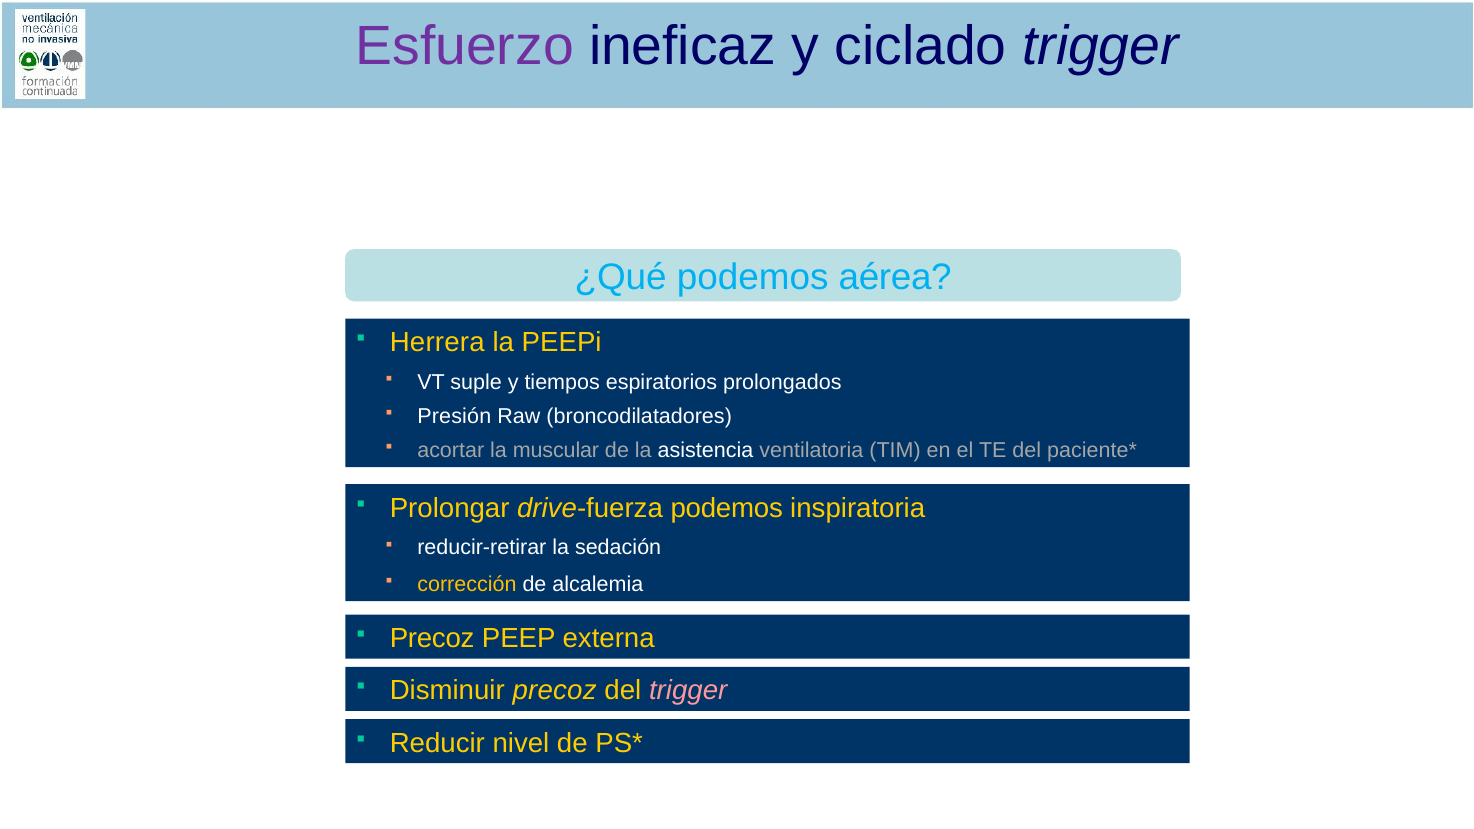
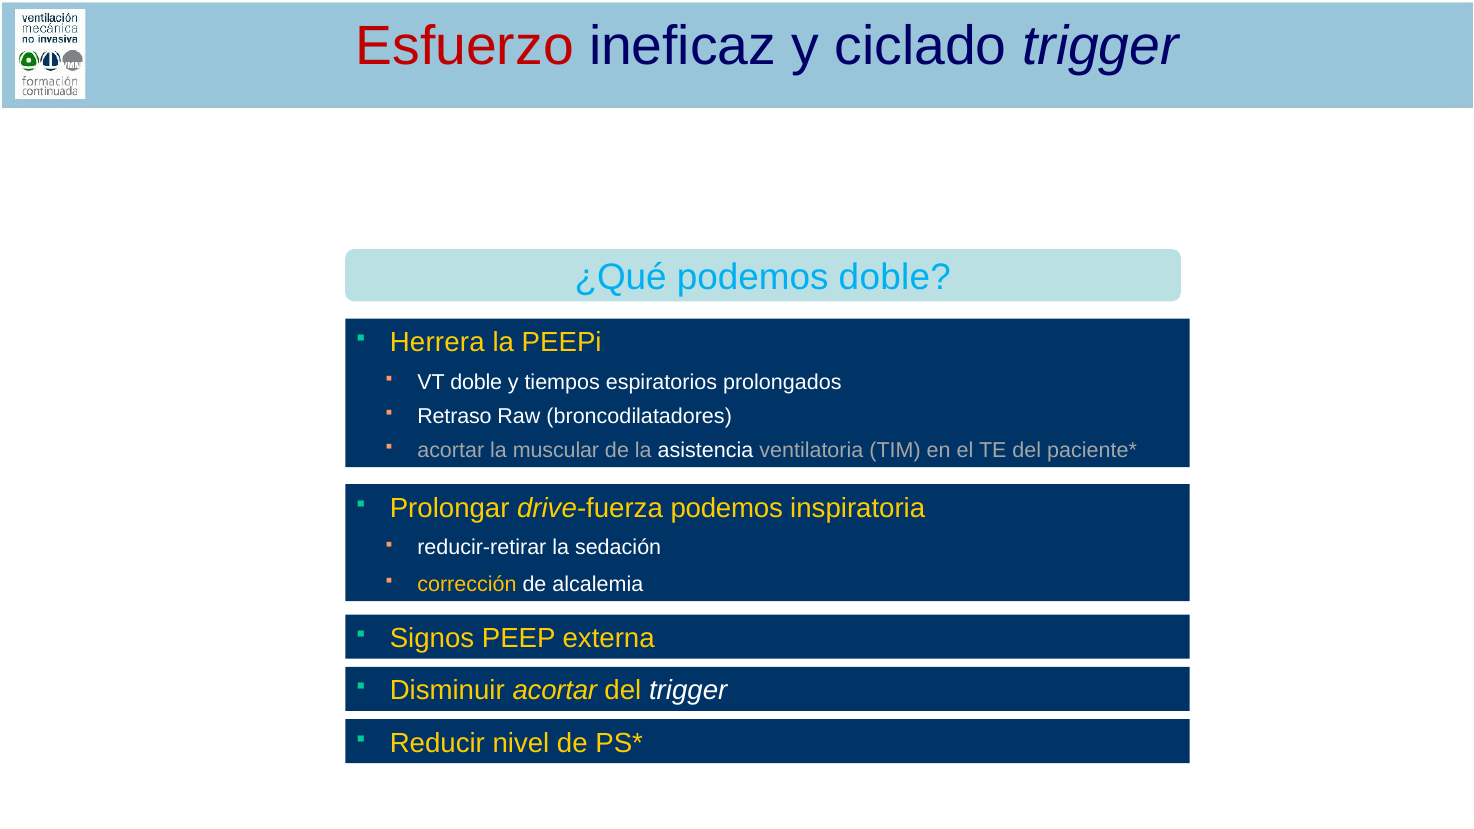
Esfuerzo colour: purple -> red
podemos aérea: aérea -> doble
VT suple: suple -> doble
Presión: Presión -> Retraso
Precoz at (432, 639): Precoz -> Signos
Disminuir precoz: precoz -> acortar
trigger at (688, 691) colour: pink -> white
